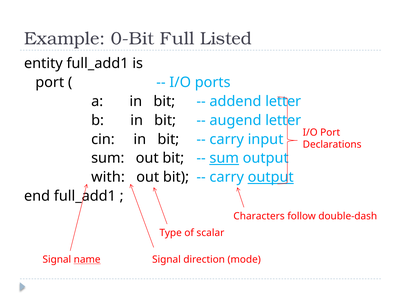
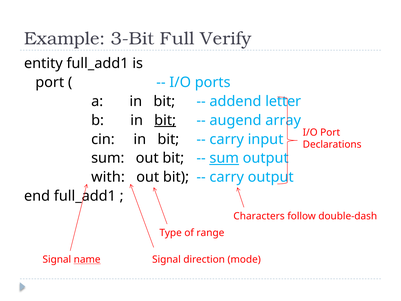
0-Bit: 0-Bit -> 3-Bit
Listed: Listed -> Verify
bit at (165, 120) underline: none -> present
augend letter: letter -> array
output at (271, 177) underline: present -> none
scalar: scalar -> range
